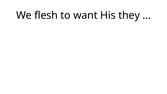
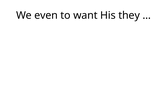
flesh: flesh -> even
